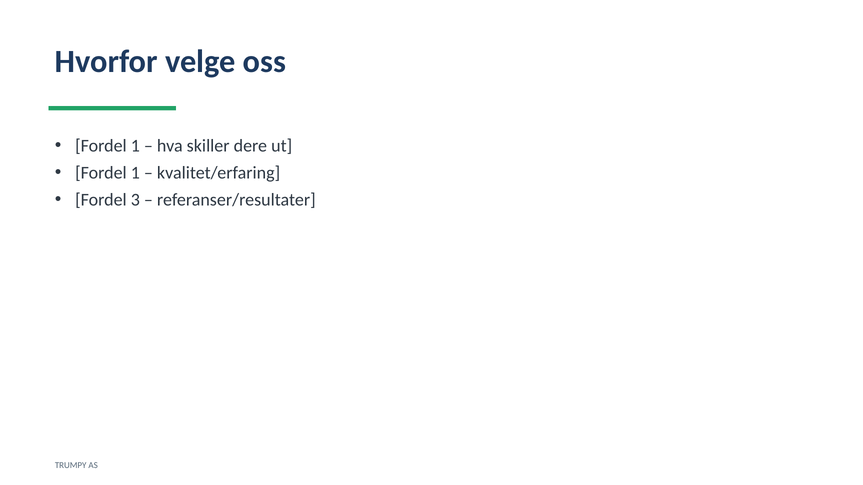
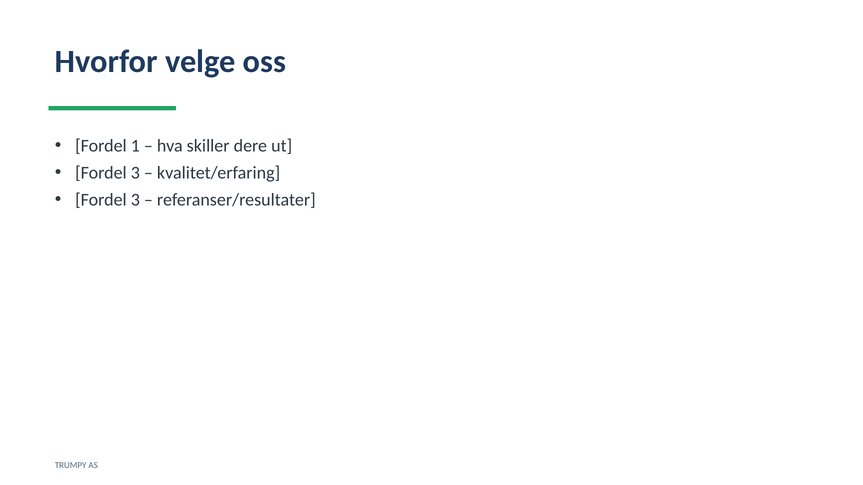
1 at (135, 173): 1 -> 3
